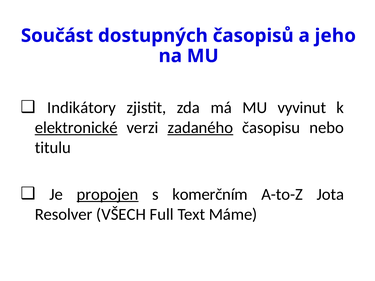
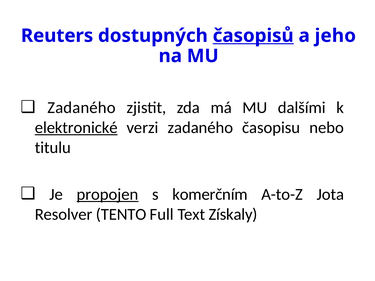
Součást: Součást -> Reuters
časopisů underline: none -> present
Indikátory at (82, 108): Indikátory -> Zadaného
vyvinut: vyvinut -> dalšími
zadaného at (200, 128) underline: present -> none
VŠECH: VŠECH -> TENTO
Máme: Máme -> Získaly
